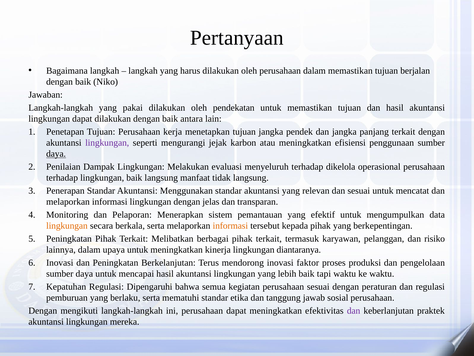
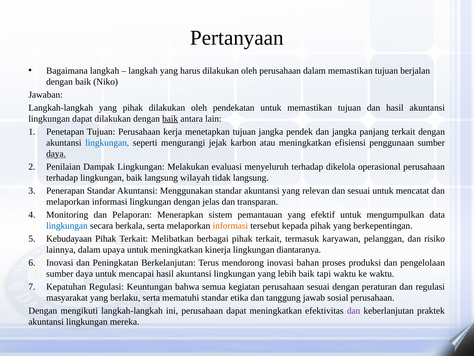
yang pakai: pakai -> pihak
baik at (170, 119) underline: none -> present
lingkungan at (107, 143) colour: purple -> blue
manfaat: manfaat -> wilayah
lingkungan at (67, 226) colour: orange -> blue
Peningkatan at (69, 238): Peningkatan -> Kebudayaan
faktor: faktor -> bahan
Dipengaruhi: Dipengaruhi -> Keuntungan
pemburuan: pemburuan -> masyarakat
